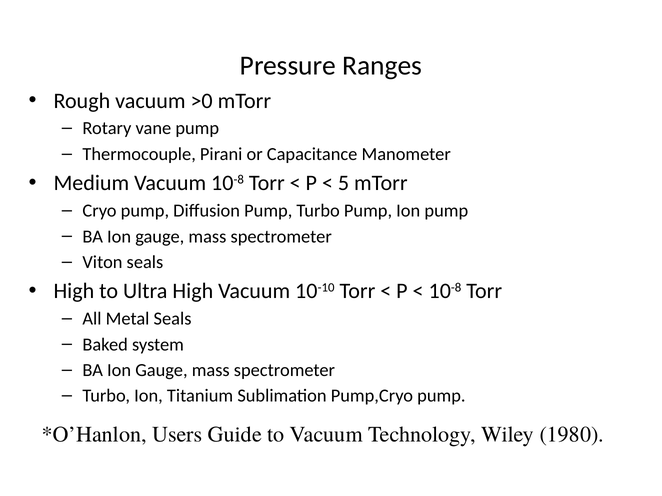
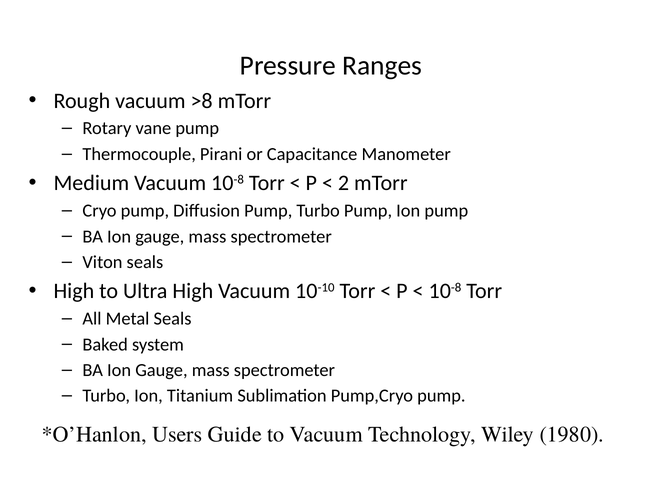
>0: >0 -> >8
5: 5 -> 2
